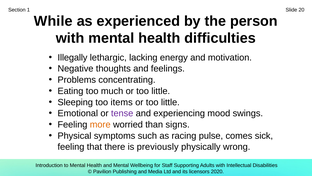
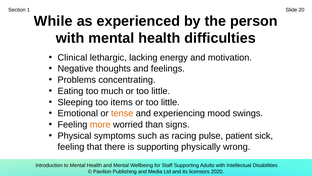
Illegally: Illegally -> Clinical
tense colour: purple -> orange
comes: comes -> patient
is previously: previously -> supporting
